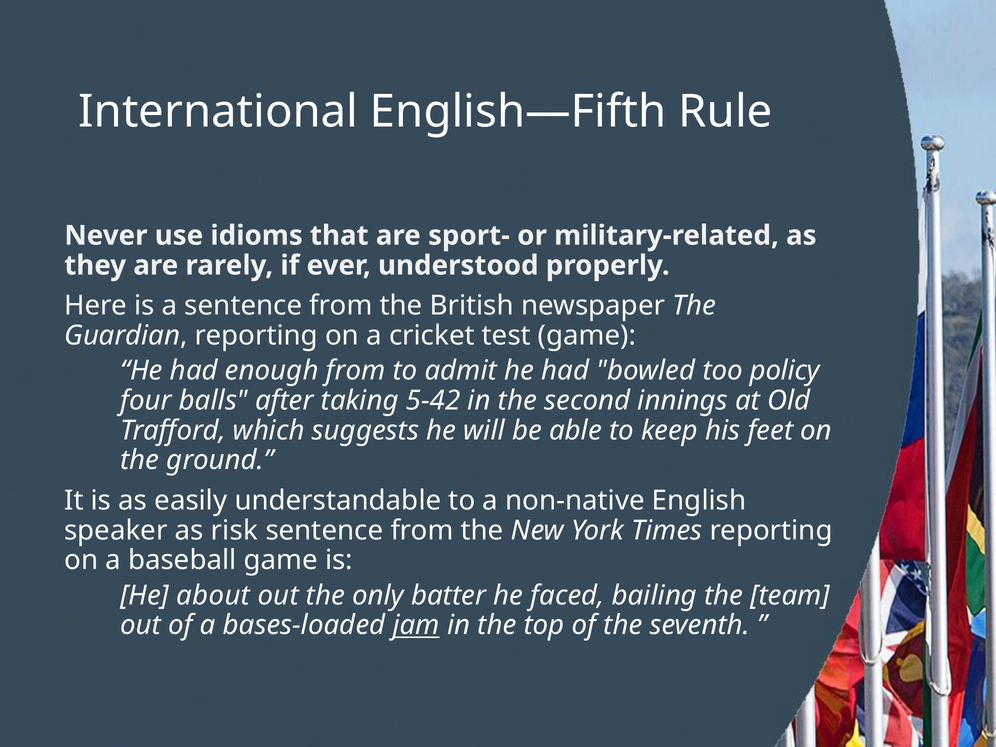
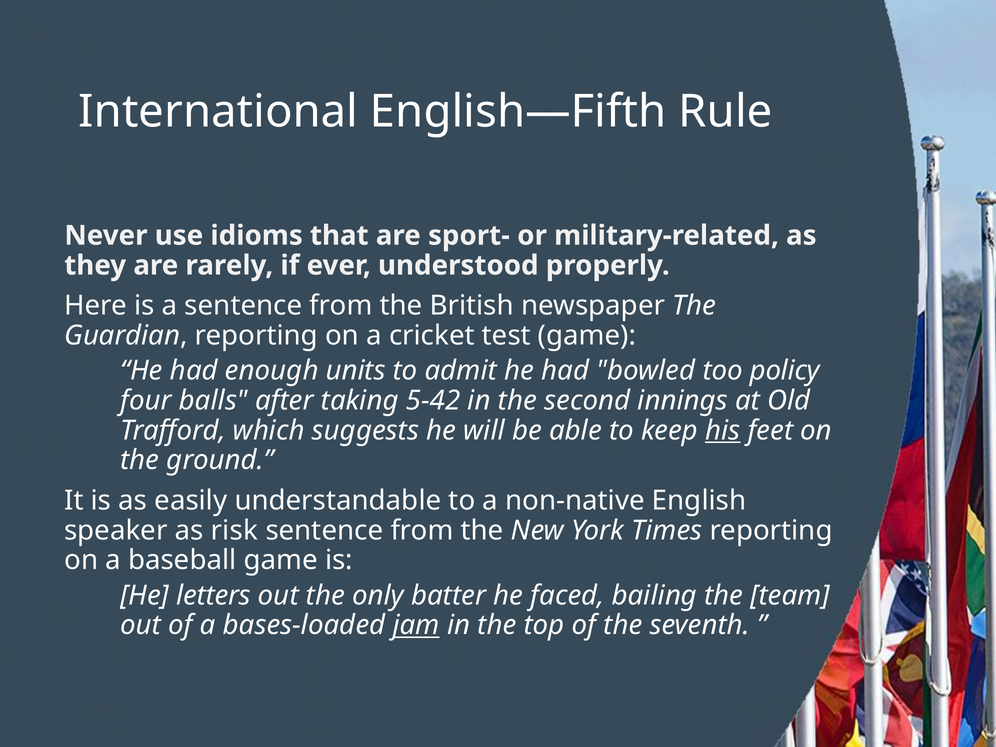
enough from: from -> units
his underline: none -> present
about: about -> letters
